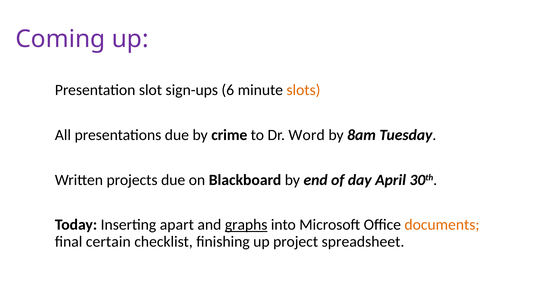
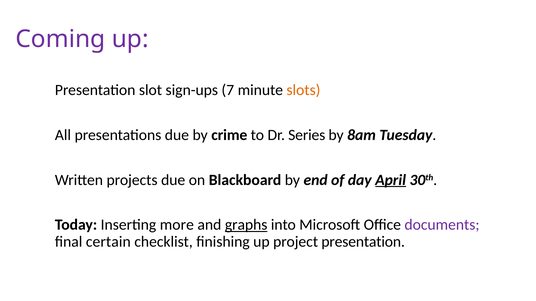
6: 6 -> 7
Word: Word -> Series
April underline: none -> present
apart: apart -> more
documents colour: orange -> purple
project spreadsheet: spreadsheet -> presentation
